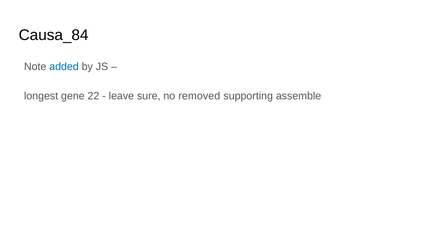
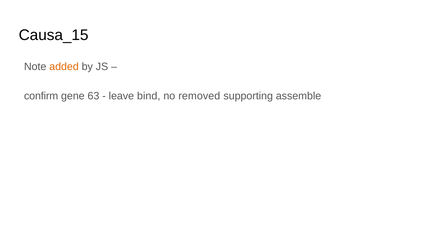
Causa_84: Causa_84 -> Causa_15
added colour: blue -> orange
longest: longest -> confirm
22: 22 -> 63
sure: sure -> bind
